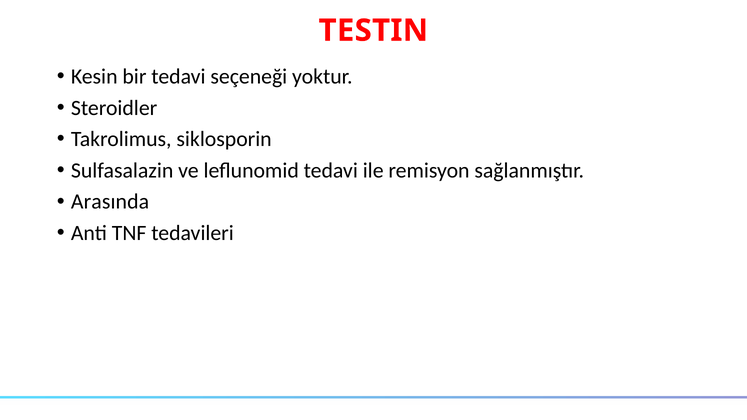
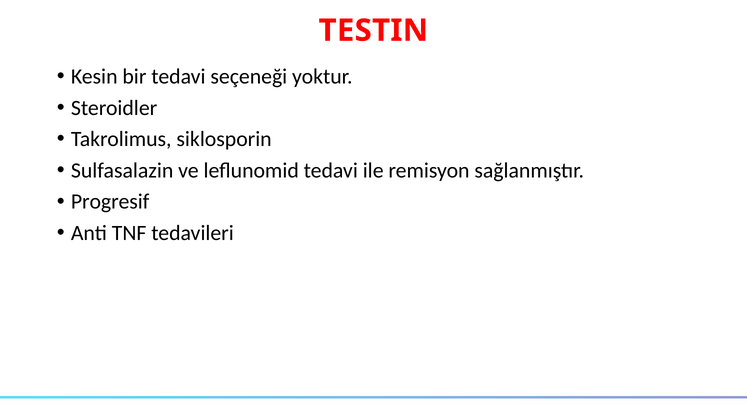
Arasında: Arasında -> Progresif
